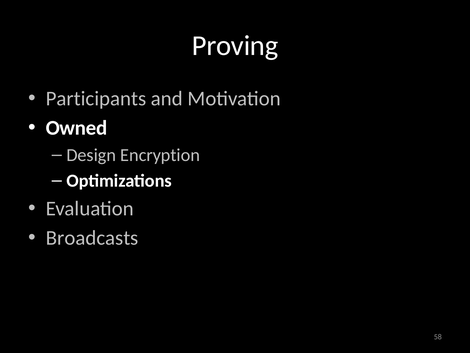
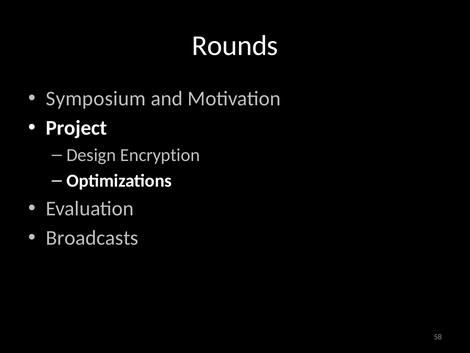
Proving: Proving -> Rounds
Participants: Participants -> Symposium
Owned: Owned -> Project
